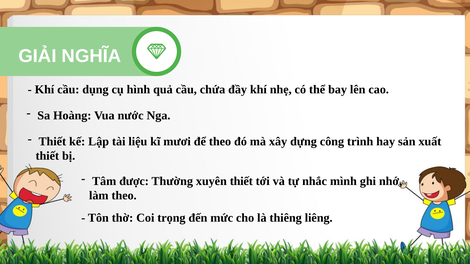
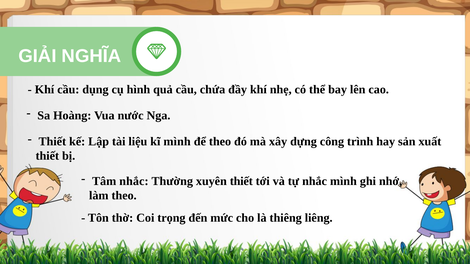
kĩ mươi: mươi -> mình
Tâm được: được -> nhắc
